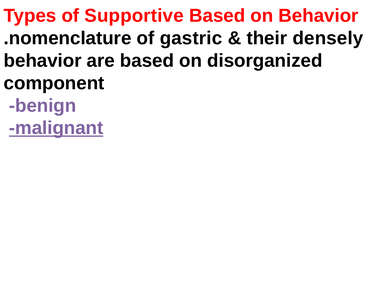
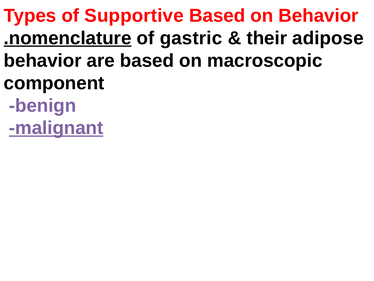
.nomenclature underline: none -> present
densely: densely -> adipose
disorganized: disorganized -> macroscopic
